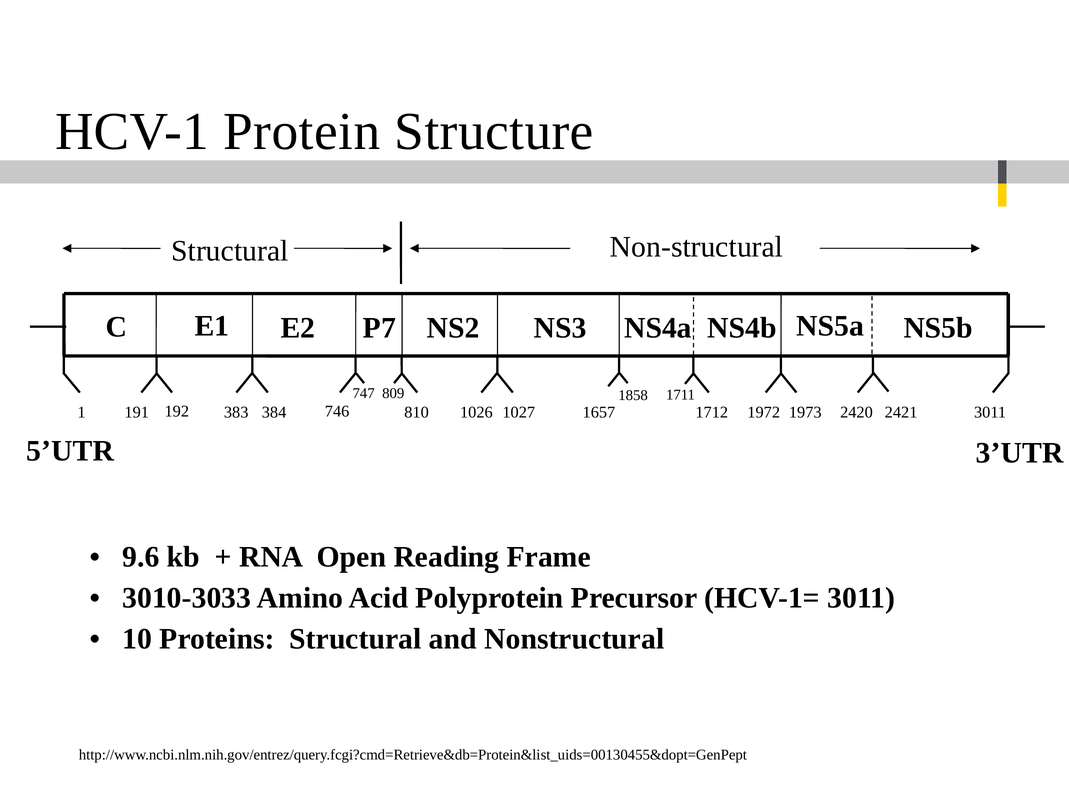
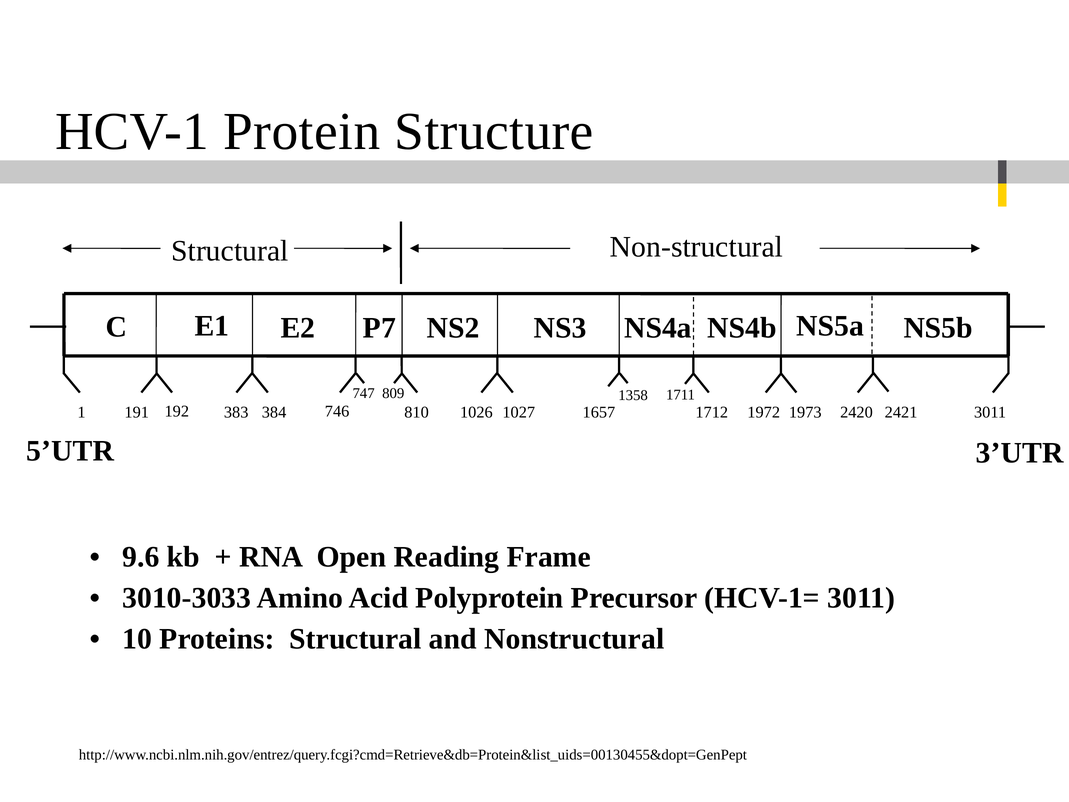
1858: 1858 -> 1358
